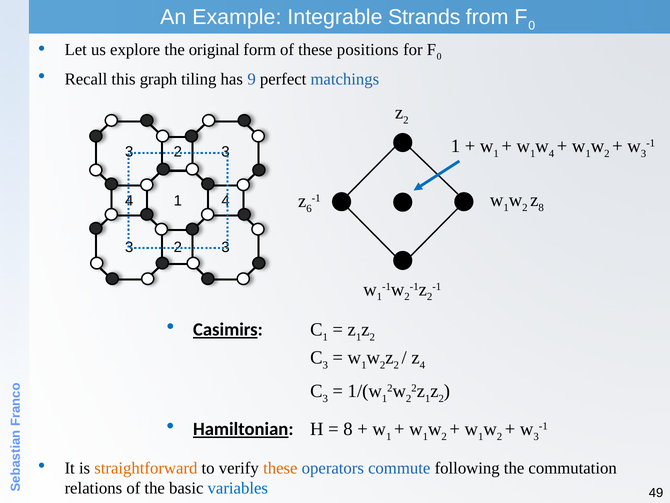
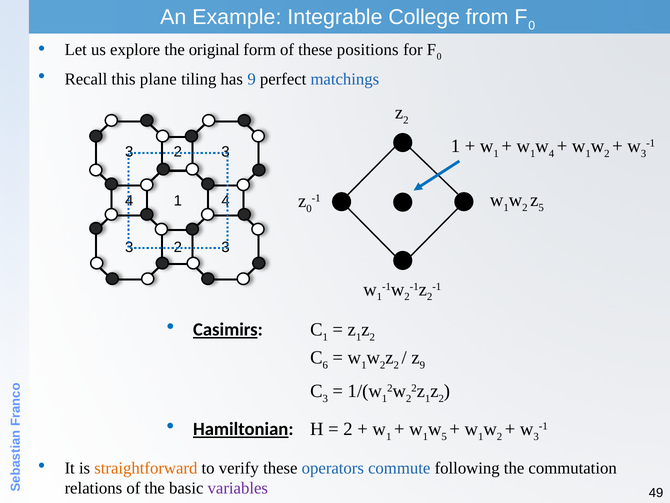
Strands: Strands -> College
graph: graph -> plane
8 at (541, 207): 8 -> 5
6 at (309, 208): 6 -> 0
3 at (325, 365): 3 -> 6
4 at (422, 365): 4 -> 9
8 at (348, 429): 8 -> 2
2 at (444, 436): 2 -> 5
these at (280, 468) colour: orange -> black
variables colour: blue -> purple
